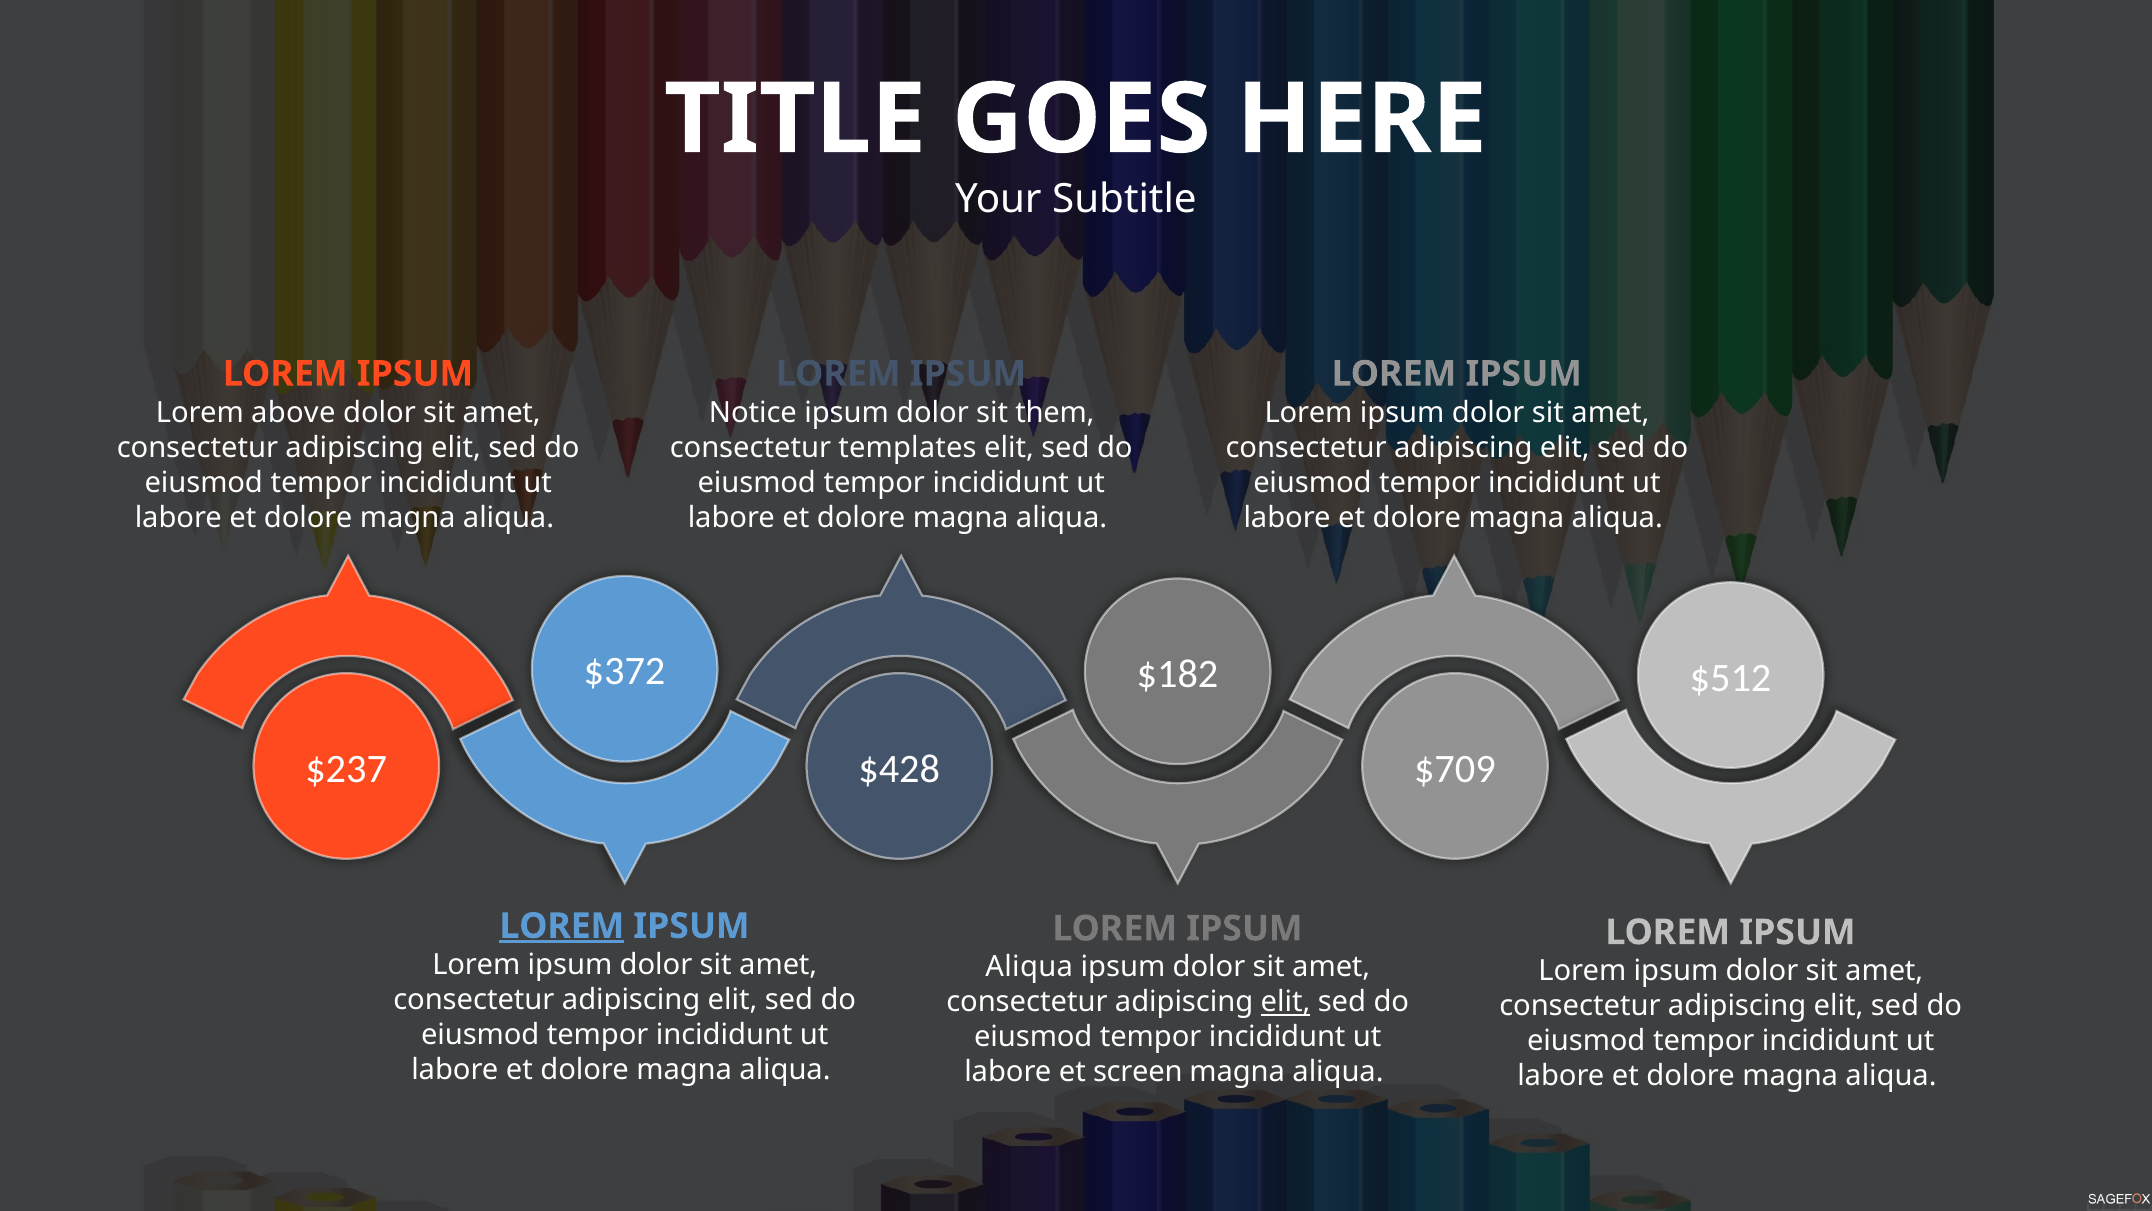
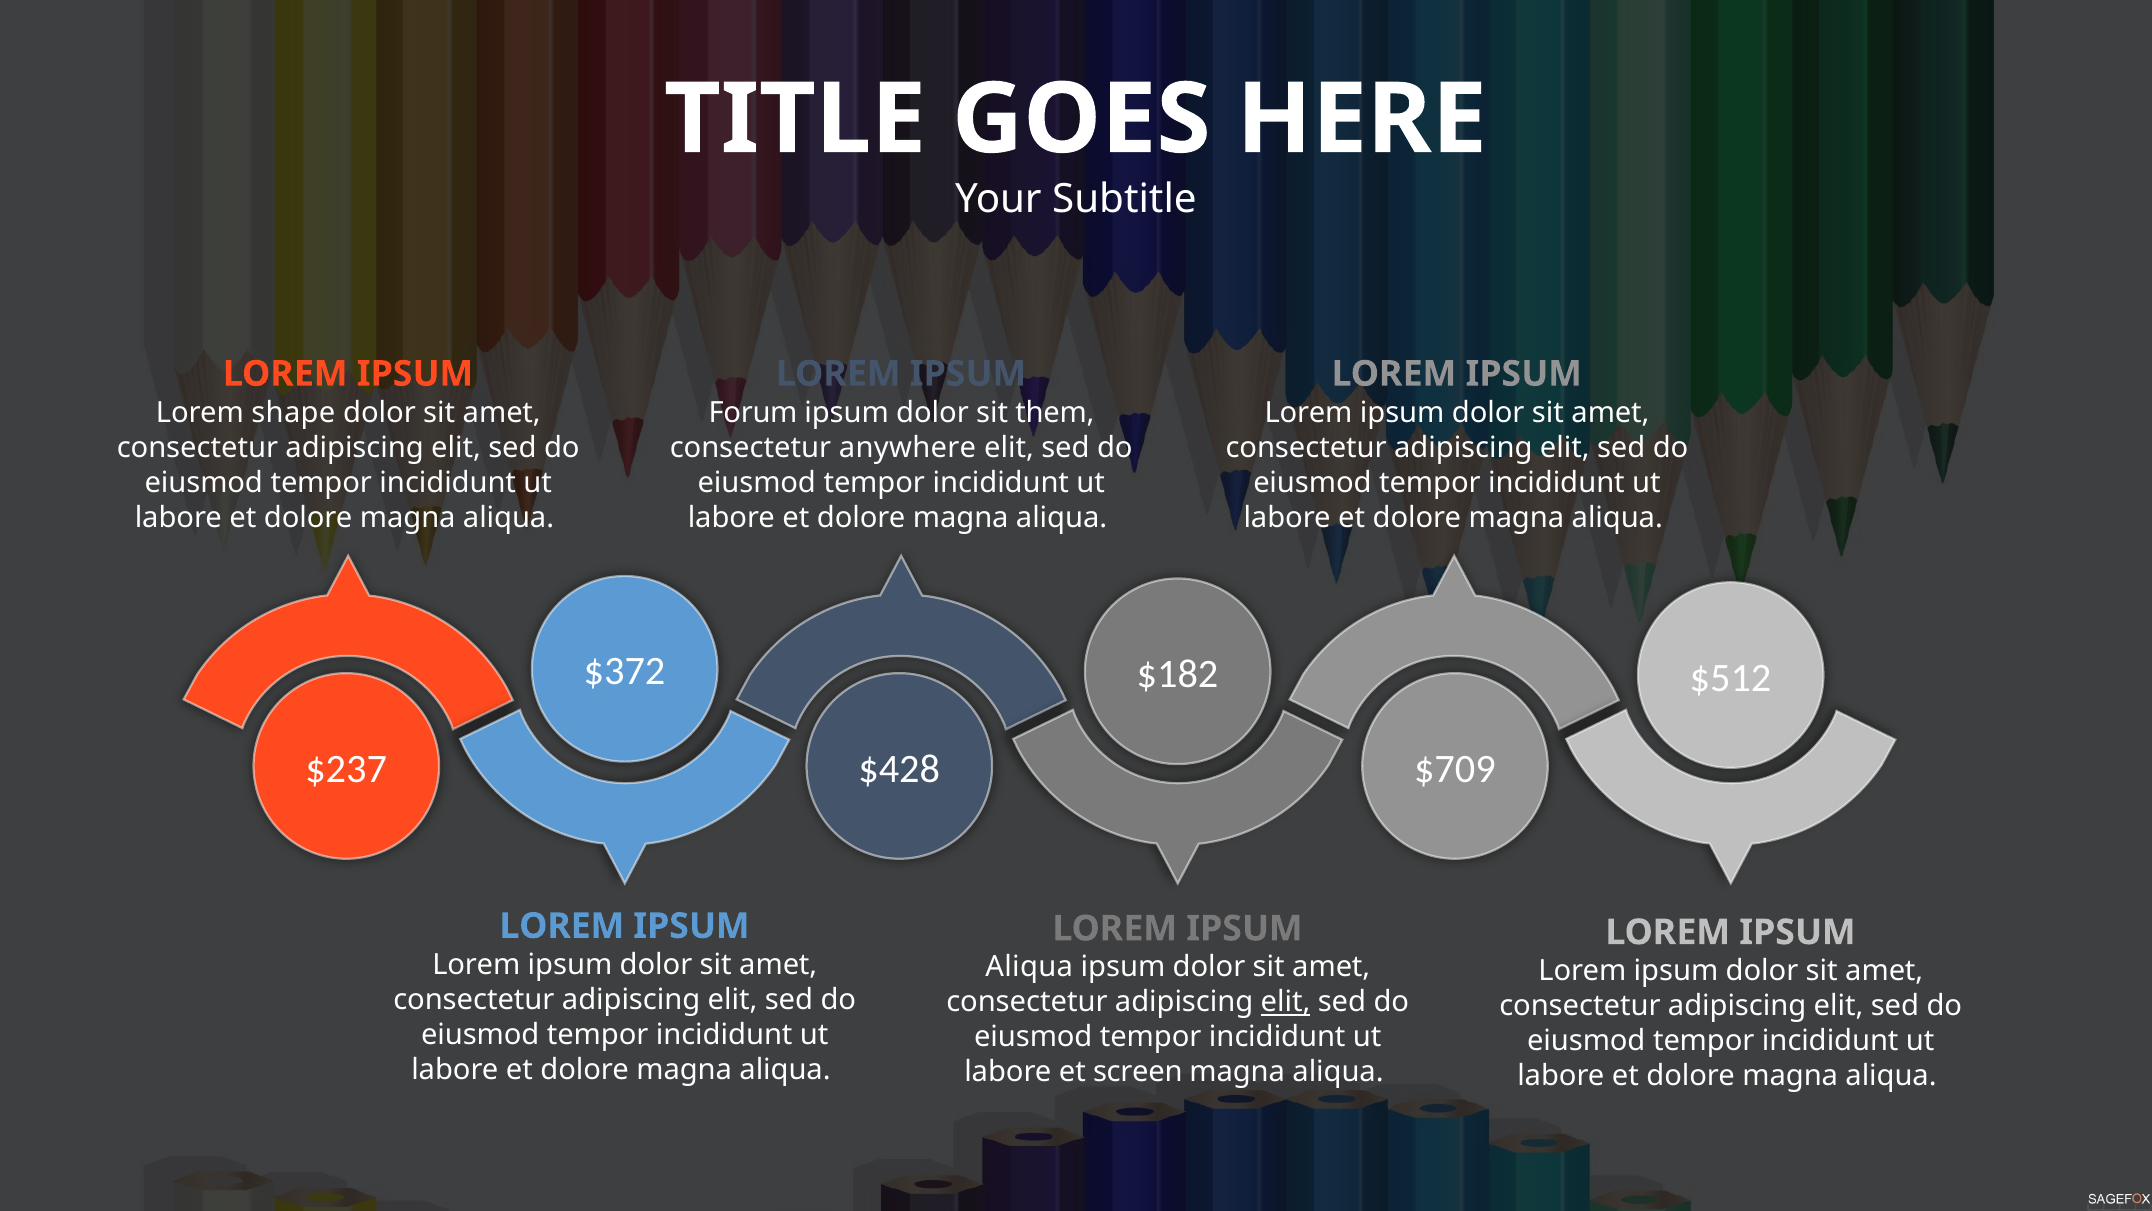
above: above -> shape
Notice: Notice -> Forum
templates: templates -> anywhere
LOREM at (562, 926) underline: present -> none
